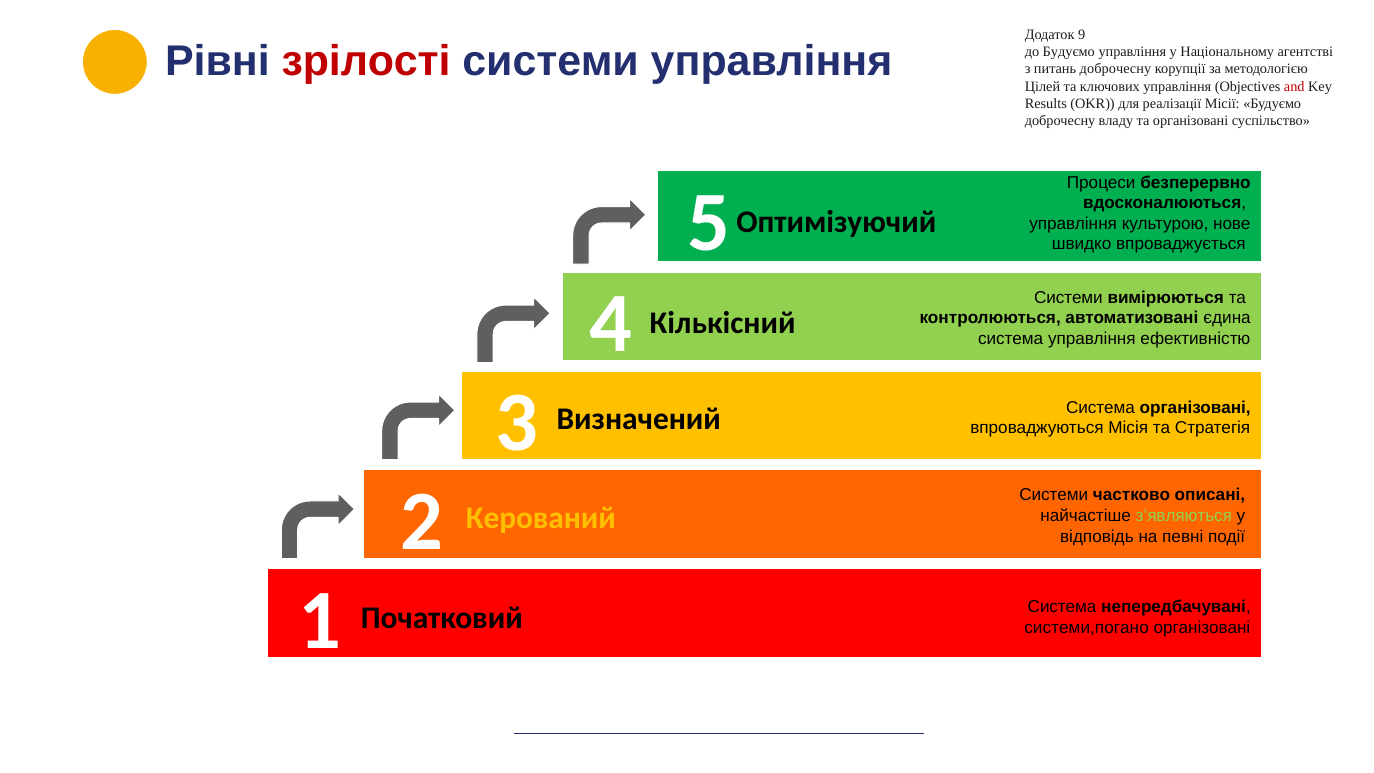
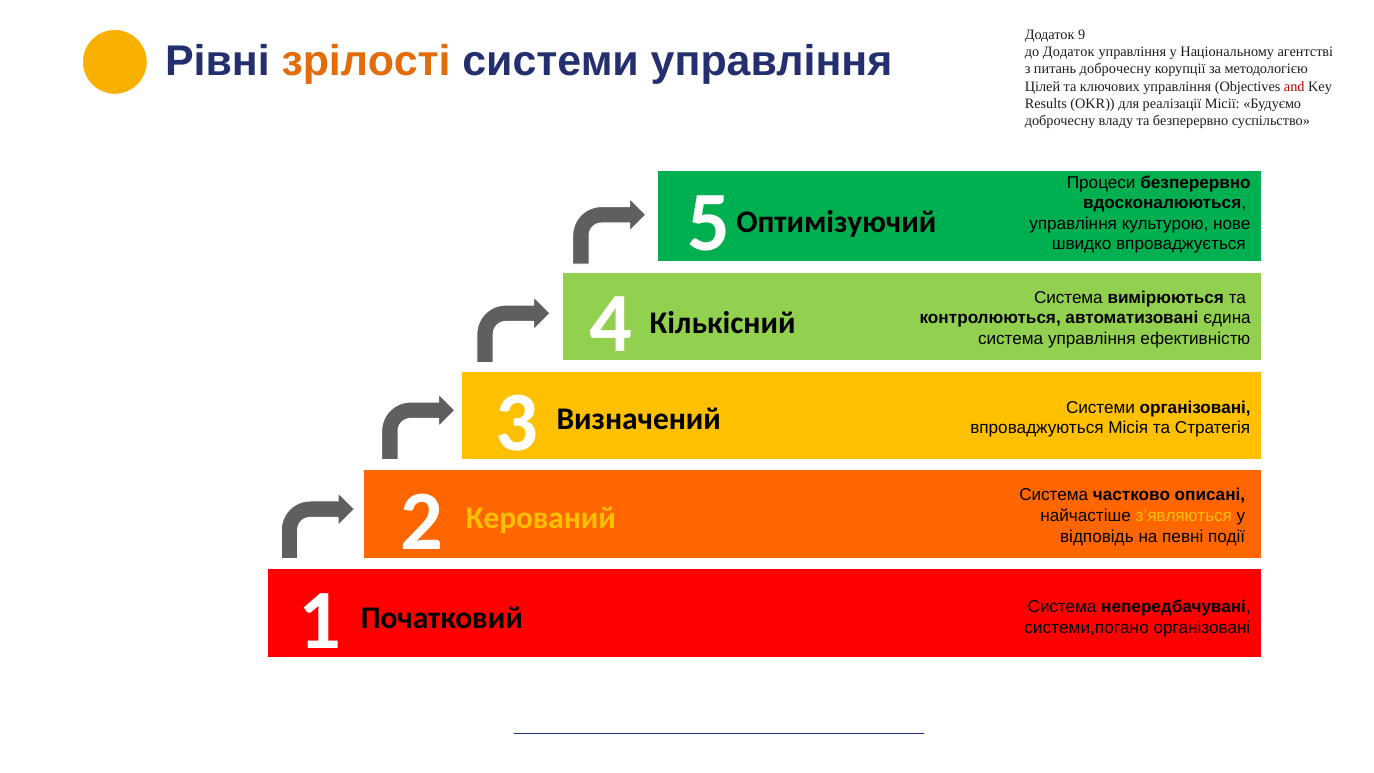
зрілості colour: red -> orange
до Будуємо: Будуємо -> Додаток
та організовані: організовані -> безперервно
Системи at (1068, 297): Системи -> Система
Система at (1101, 408): Система -> Системи
Системи at (1054, 495): Системи -> Система
з’являються colour: light green -> yellow
